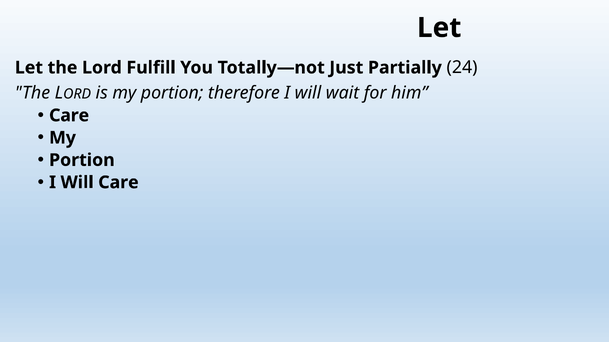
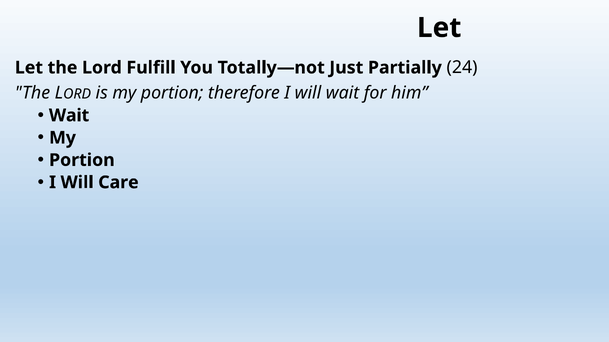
Care at (69, 116): Care -> Wait
